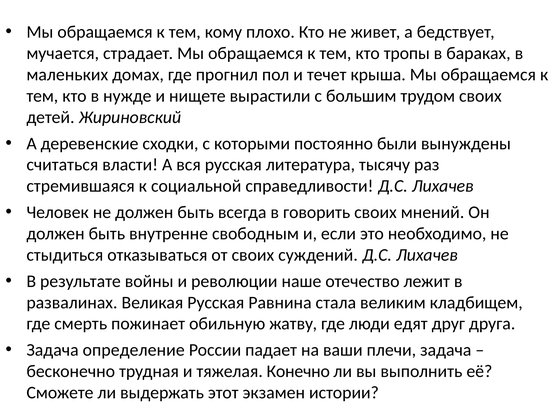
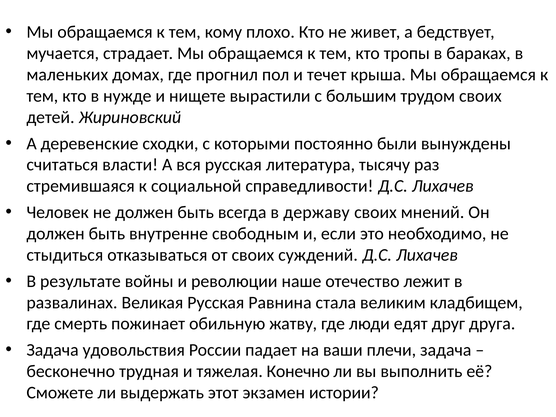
говорить: говорить -> державу
определение: определение -> удовольствия
